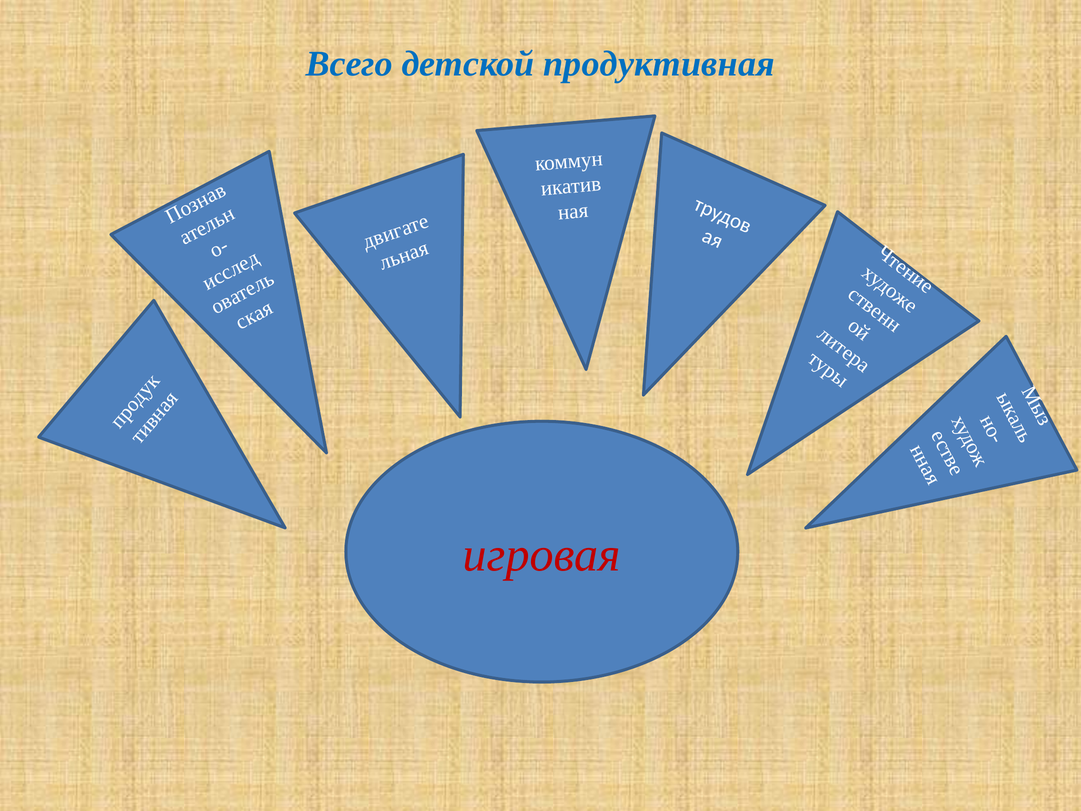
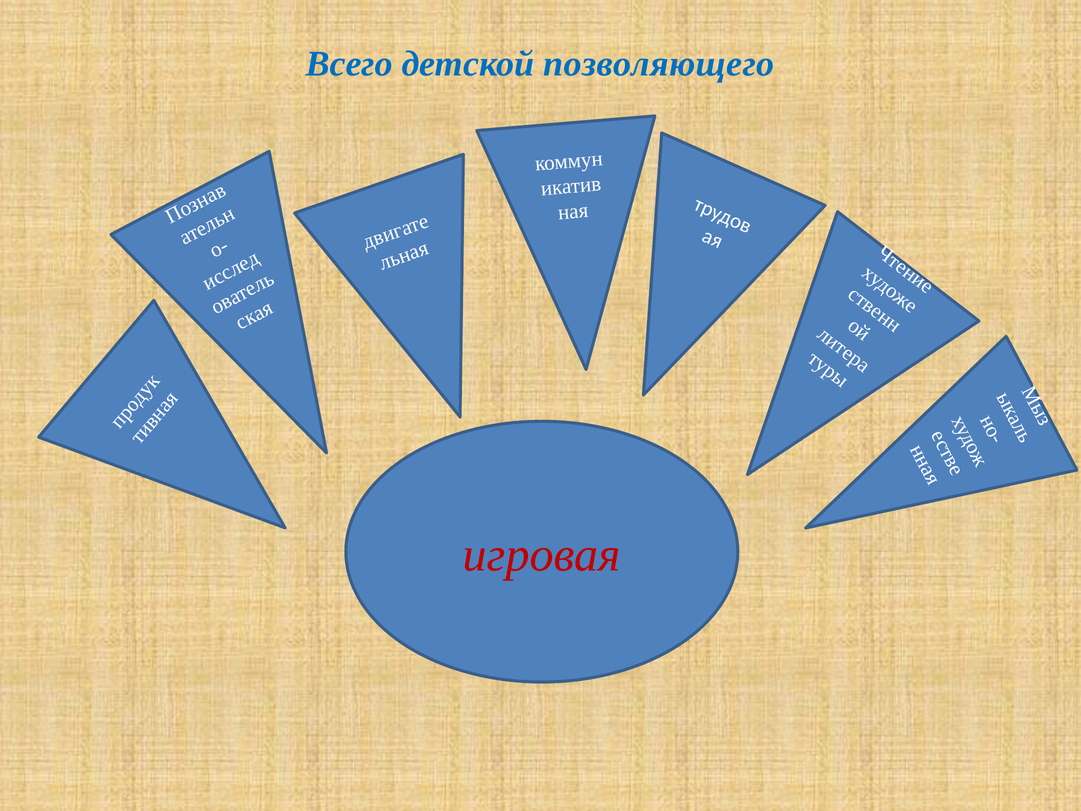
продуктивная: продуктивная -> позволяющего
